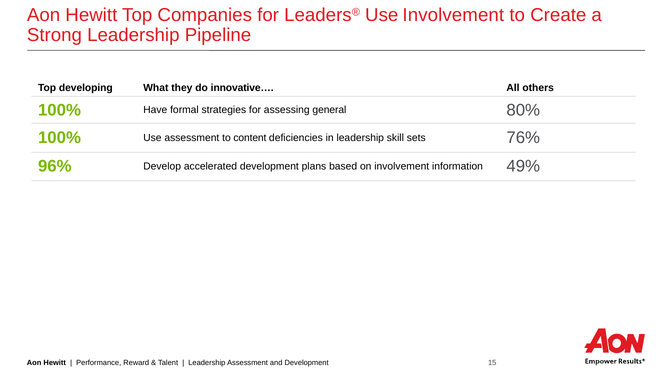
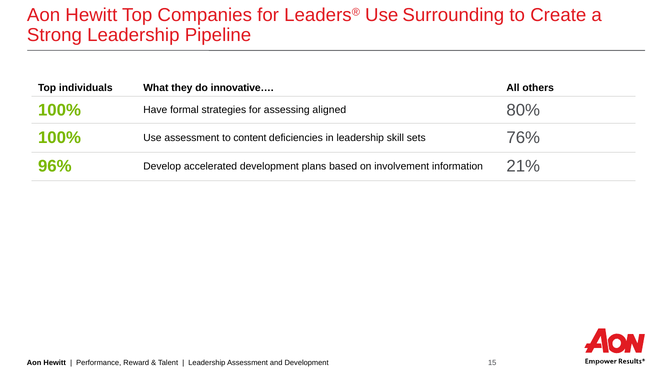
Use Involvement: Involvement -> Surrounding
developing: developing -> individuals
general: general -> aligned
49%: 49% -> 21%
